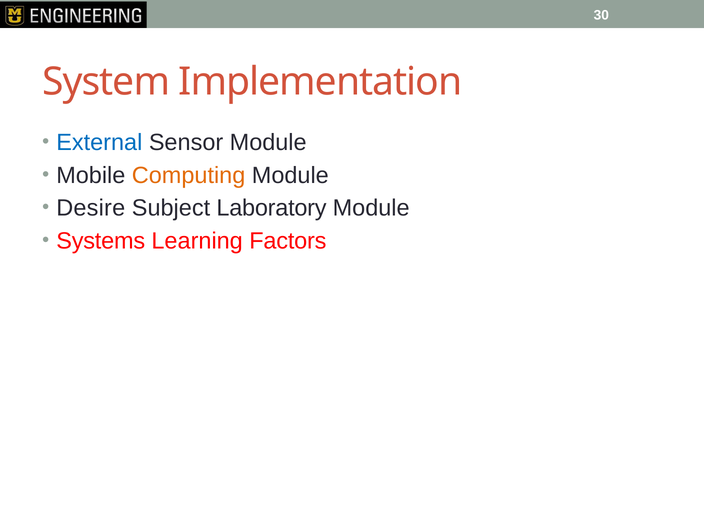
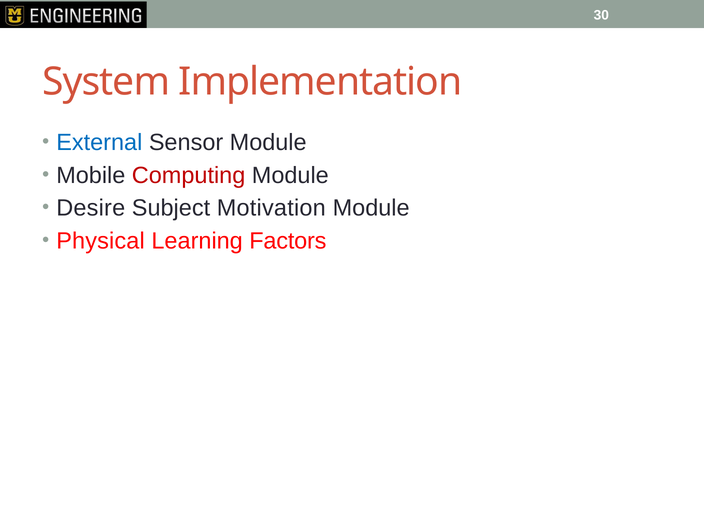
Computing colour: orange -> red
Laboratory: Laboratory -> Motivation
Systems: Systems -> Physical
